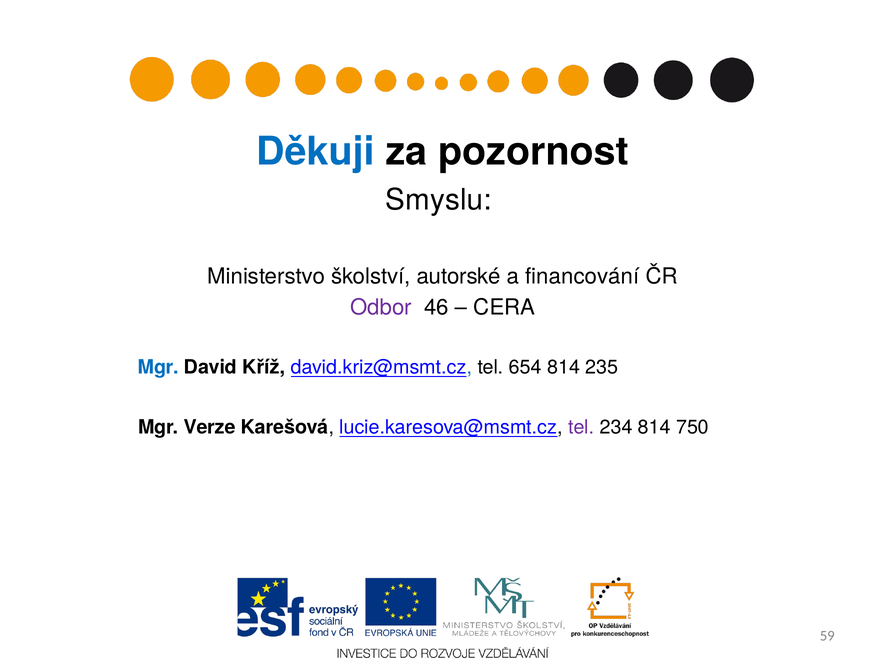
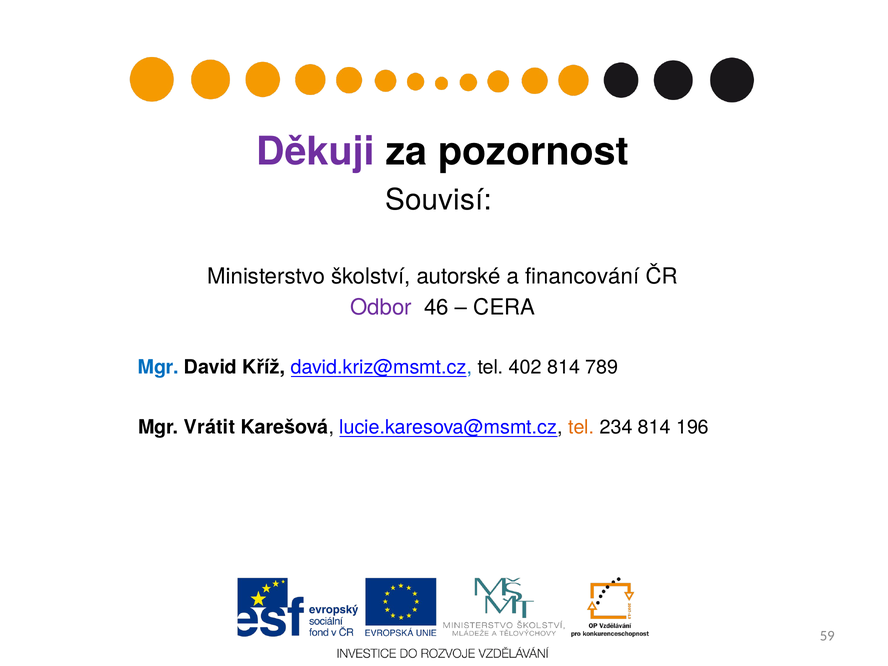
Děkuji colour: blue -> purple
Smyslu: Smyslu -> Souvisí
654: 654 -> 402
235: 235 -> 789
Verze: Verze -> Vrátit
tel at (581, 427) colour: purple -> orange
750: 750 -> 196
